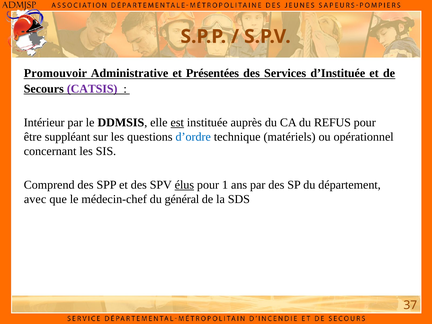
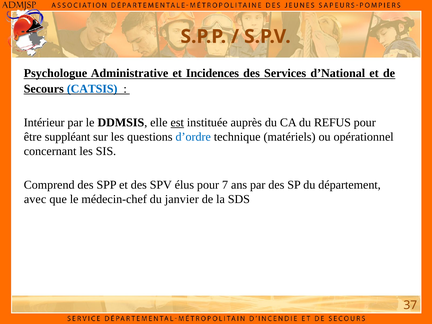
Promouvoir: Promouvoir -> Psychologue
Présentées: Présentées -> Incidences
d’Instituée: d’Instituée -> d’National
CATSIS colour: purple -> blue
élus underline: present -> none
1: 1 -> 7
général: général -> janvier
